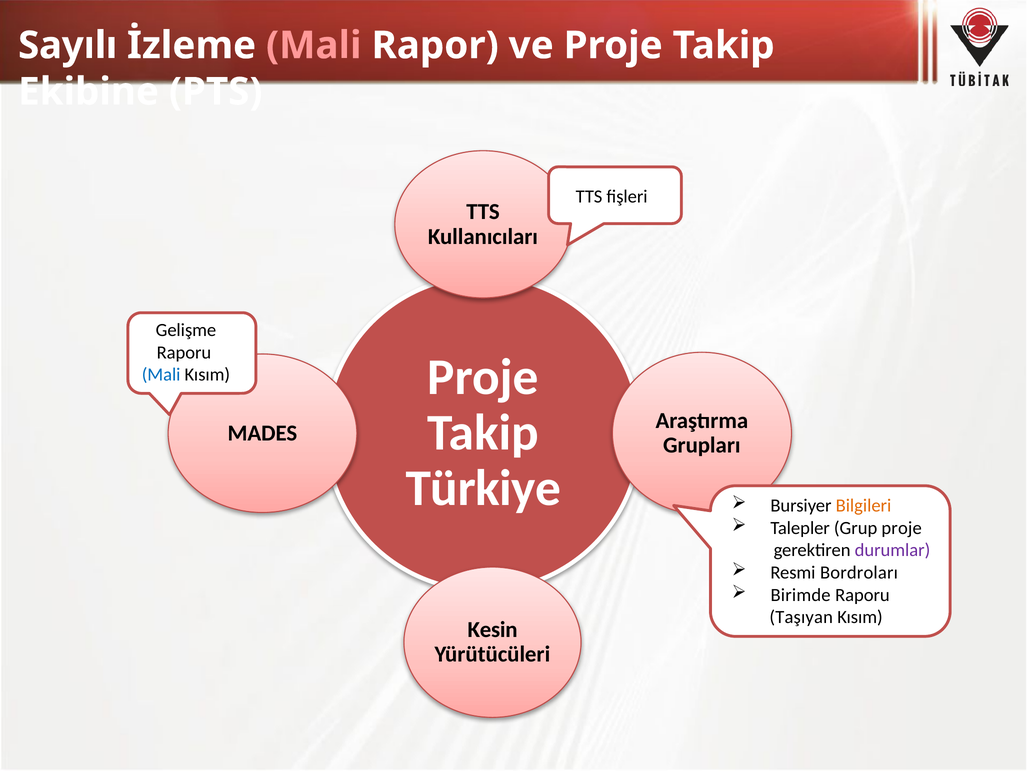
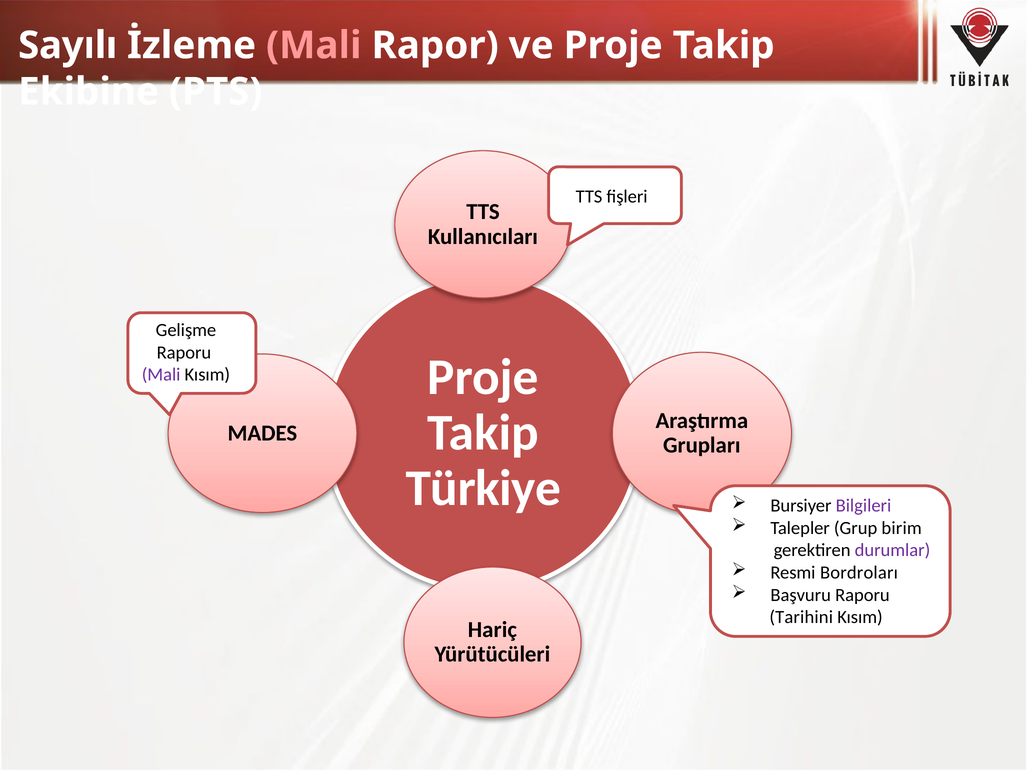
Mali at (161, 375) colour: blue -> purple
Bilgileri colour: orange -> purple
Grup proje: proje -> birim
Birimde: Birimde -> Başvuru
Taşıyan: Taşıyan -> Tarihini
Kesin: Kesin -> Hariç
